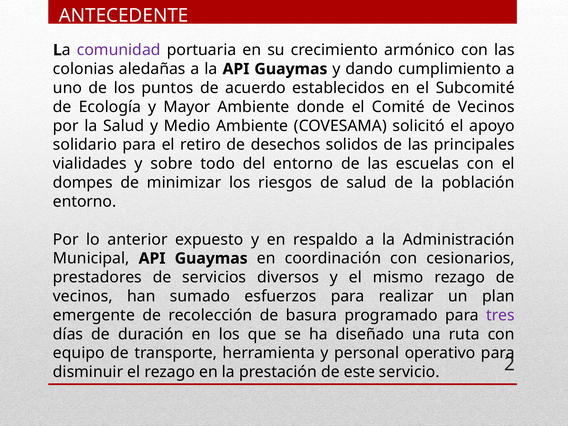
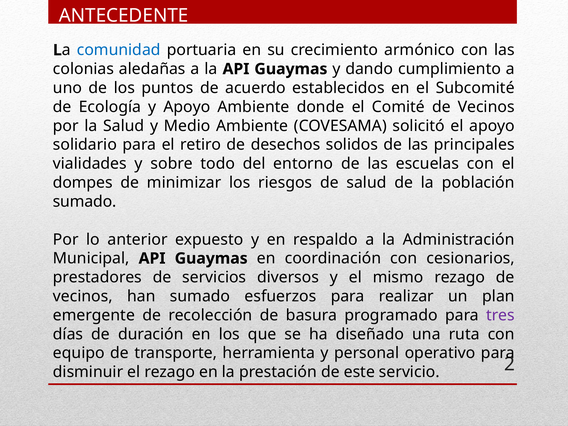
comunidad colour: purple -> blue
y Mayor: Mayor -> Apoyo
entorno at (85, 202): entorno -> sumado
